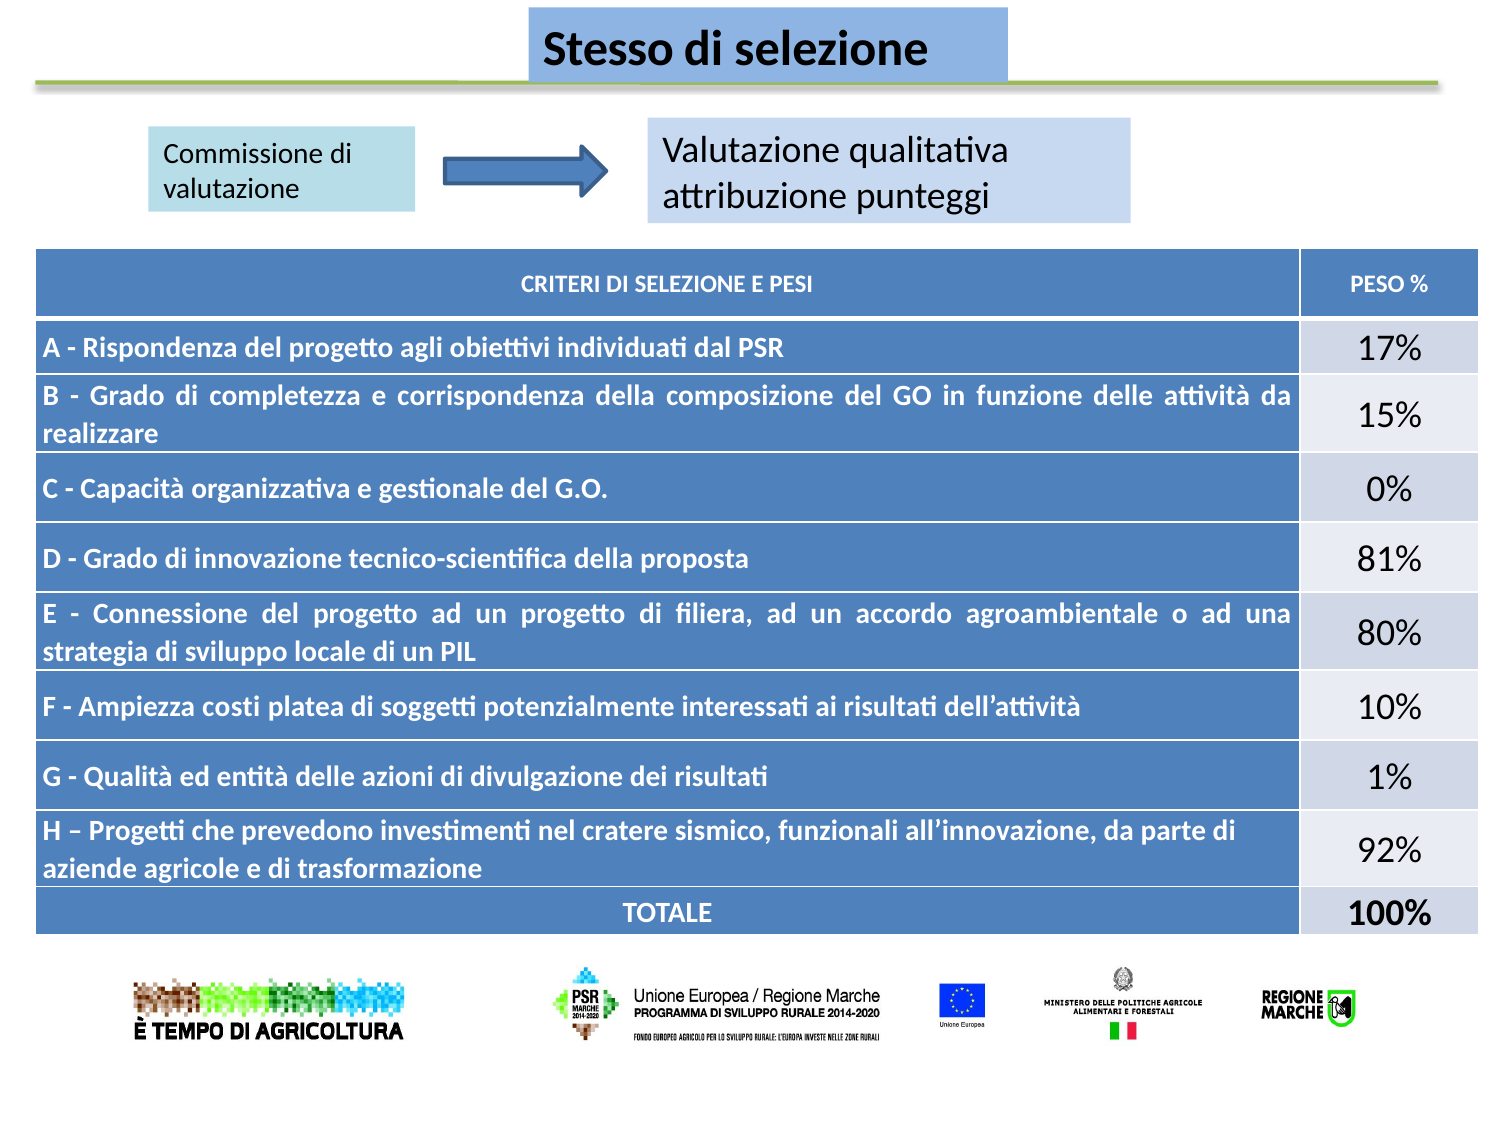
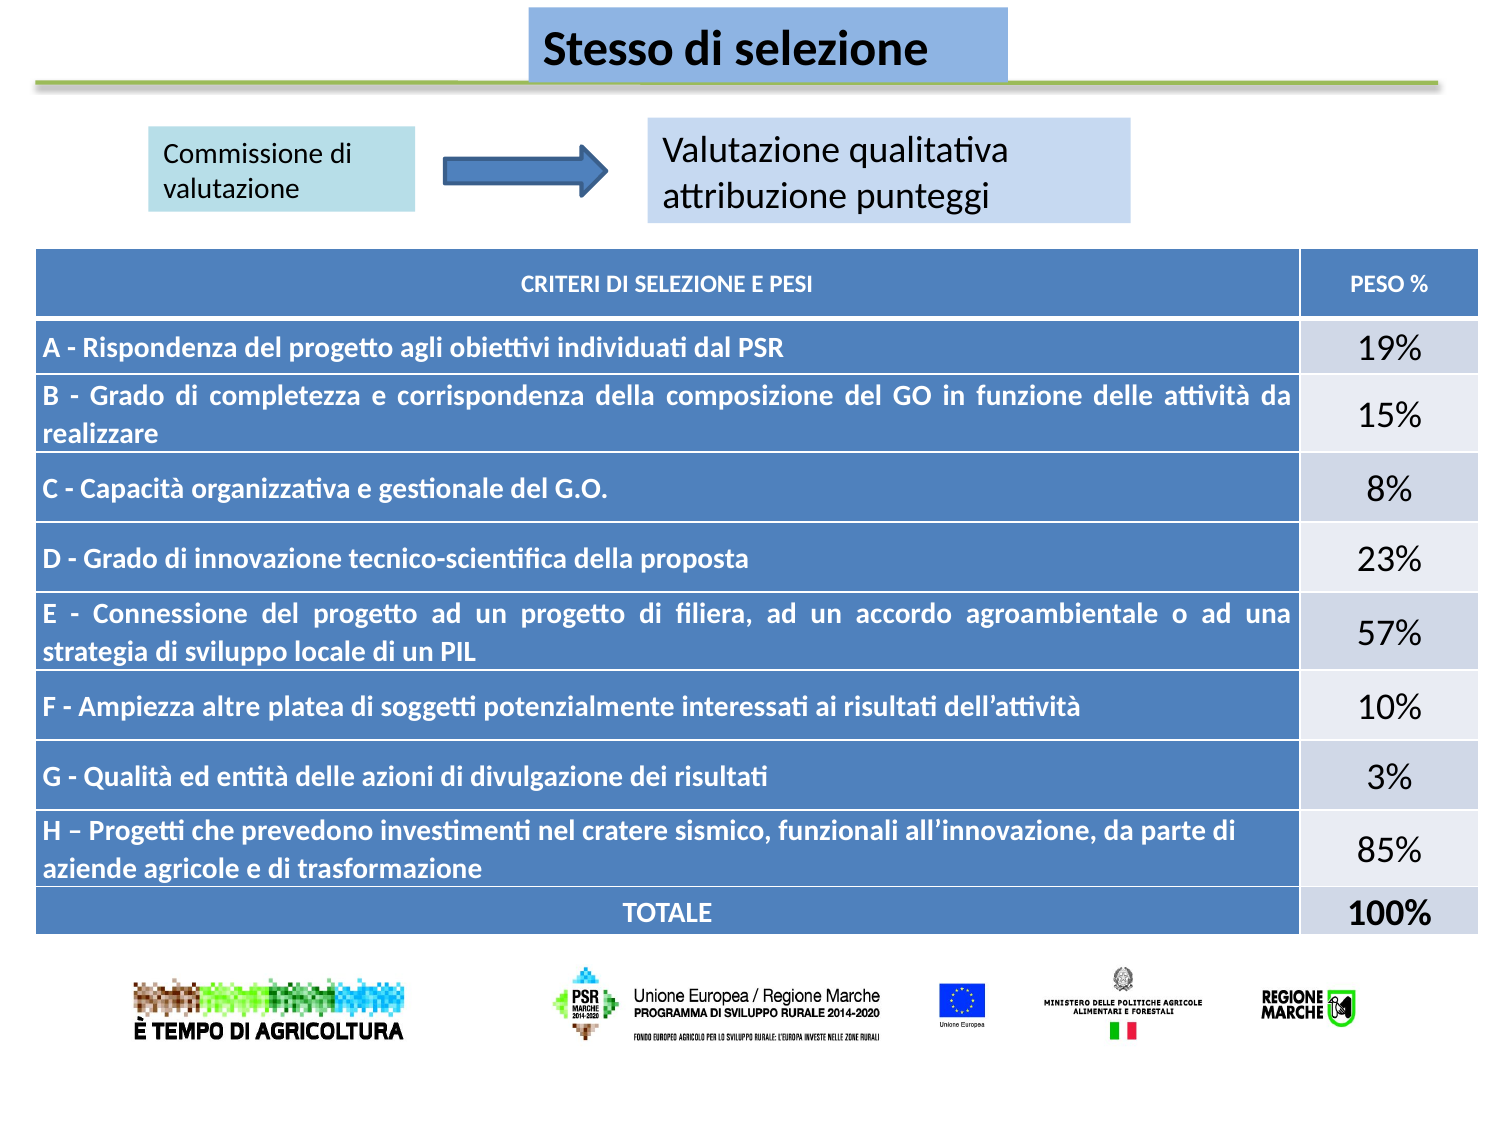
17%: 17% -> 19%
0%: 0% -> 8%
81%: 81% -> 23%
80%: 80% -> 57%
costi: costi -> altre
1%: 1% -> 3%
92%: 92% -> 85%
